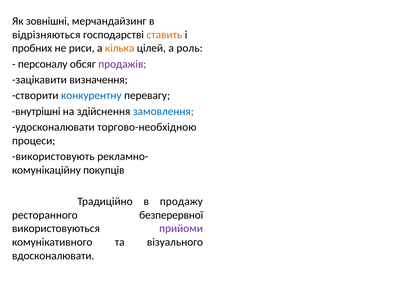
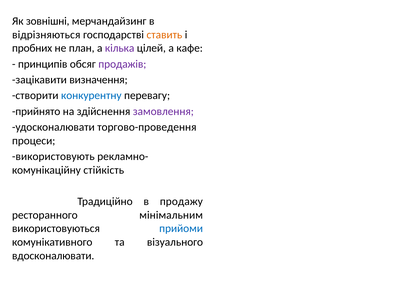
риси: риси -> план
кілька colour: orange -> purple
роль: роль -> кафе
персоналу: персоналу -> принципів
внутрішні: внутрішні -> прийнято
замовлення colour: blue -> purple
торгово-необхідною: торгово-необхідною -> торгово-проведення
покупців: покупців -> стійкість
безперервної: безперервної -> мінімальним
прийоми colour: purple -> blue
